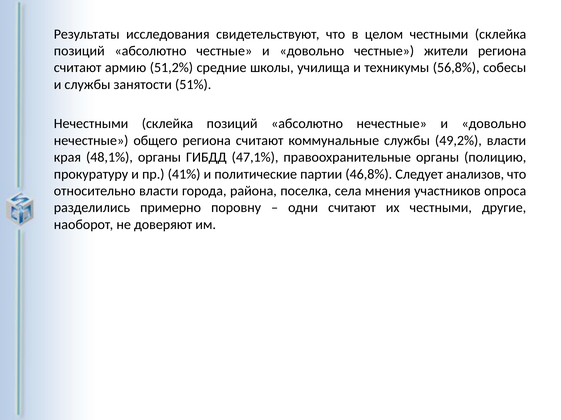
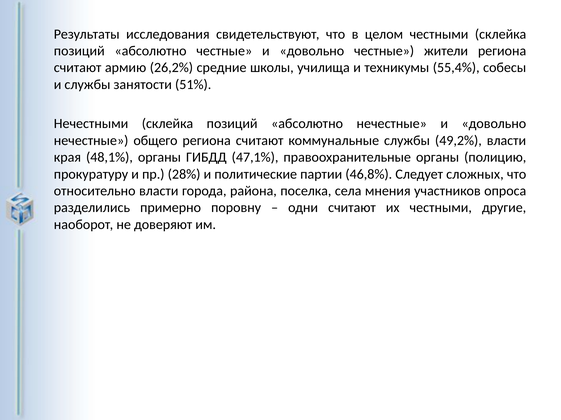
51,2%: 51,2% -> 26,2%
56,8%: 56,8% -> 55,4%
41%: 41% -> 28%
анализов: анализов -> сложных
